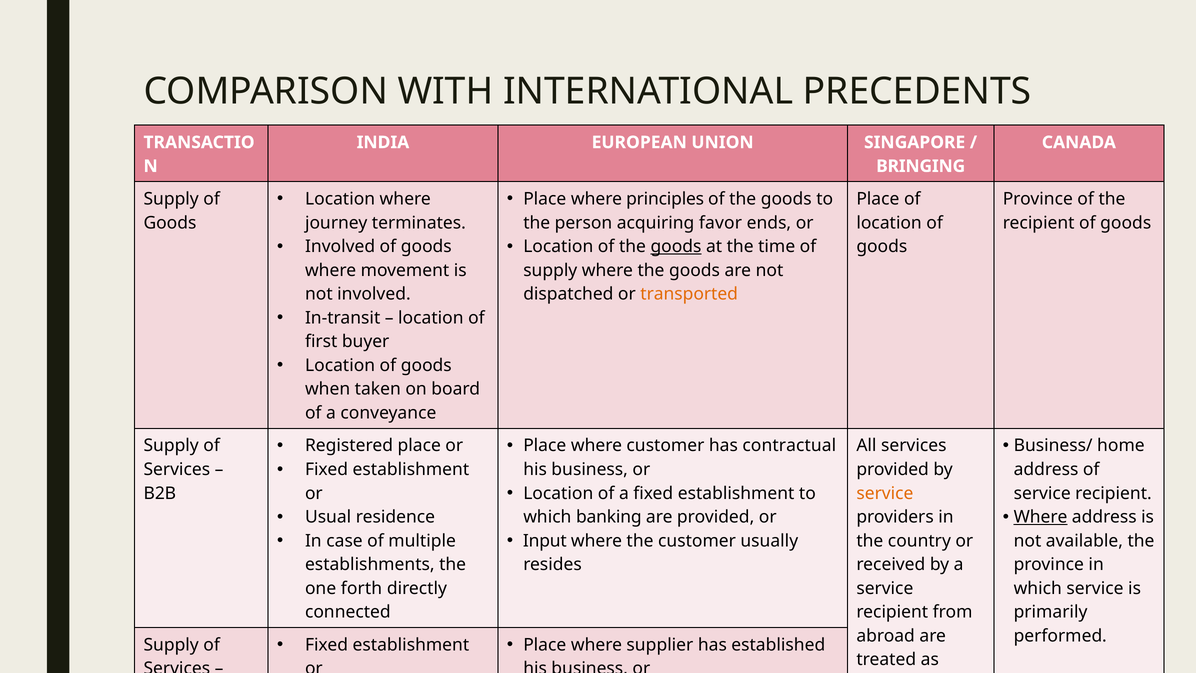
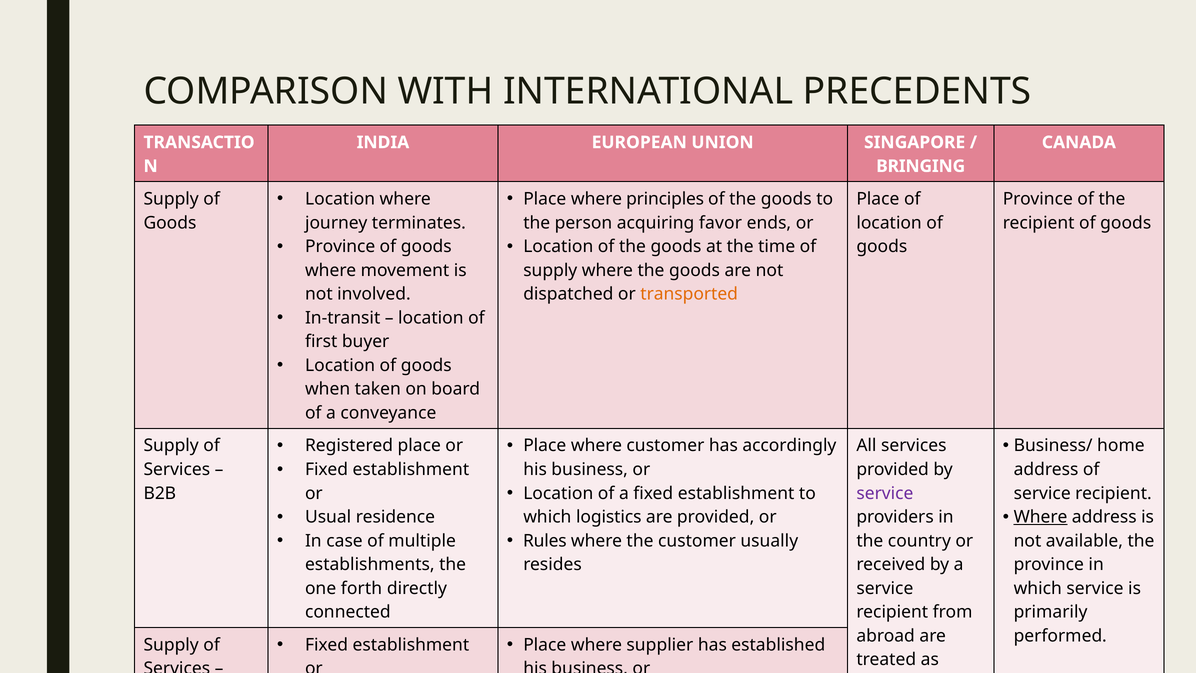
Involved at (340, 246): Involved -> Province
goods at (676, 246) underline: present -> none
contractual: contractual -> accordingly
service at (885, 493) colour: orange -> purple
banking: banking -> logistics
Input: Input -> Rules
